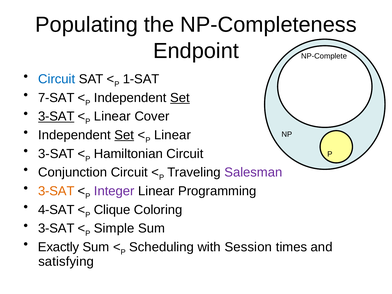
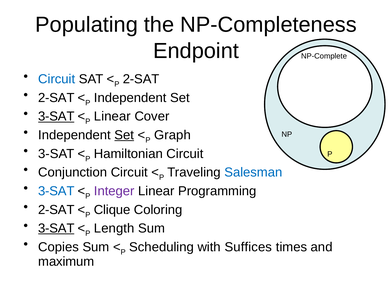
P 1-SAT: 1-SAT -> 2-SAT
7-SAT at (56, 98): 7-SAT -> 2-SAT
Set at (180, 98) underline: present -> none
Linear at (172, 135): Linear -> Graph
Salesman colour: purple -> blue
3-SAT at (56, 191) colour: orange -> blue
4-SAT at (56, 210): 4-SAT -> 2-SAT
3-SAT at (56, 228) underline: none -> present
Simple: Simple -> Length
Exactly: Exactly -> Copies
Session: Session -> Suffices
satisfying: satisfying -> maximum
